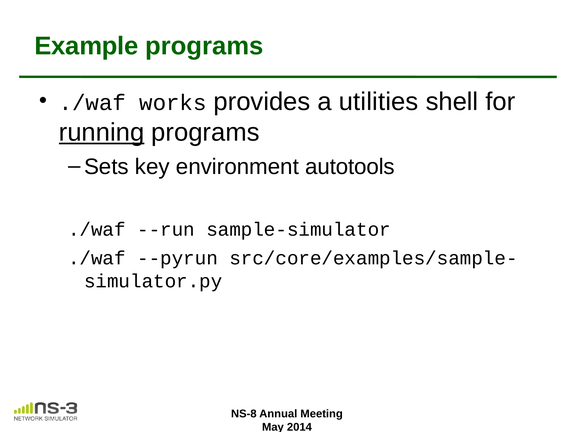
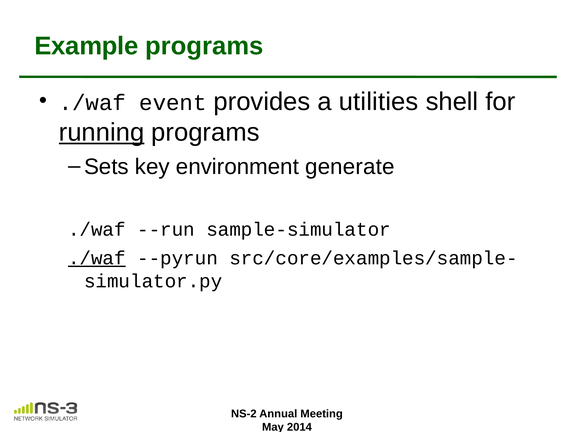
works: works -> event
autotools: autotools -> generate
./waf at (97, 258) underline: none -> present
NS-8: NS-8 -> NS-2
